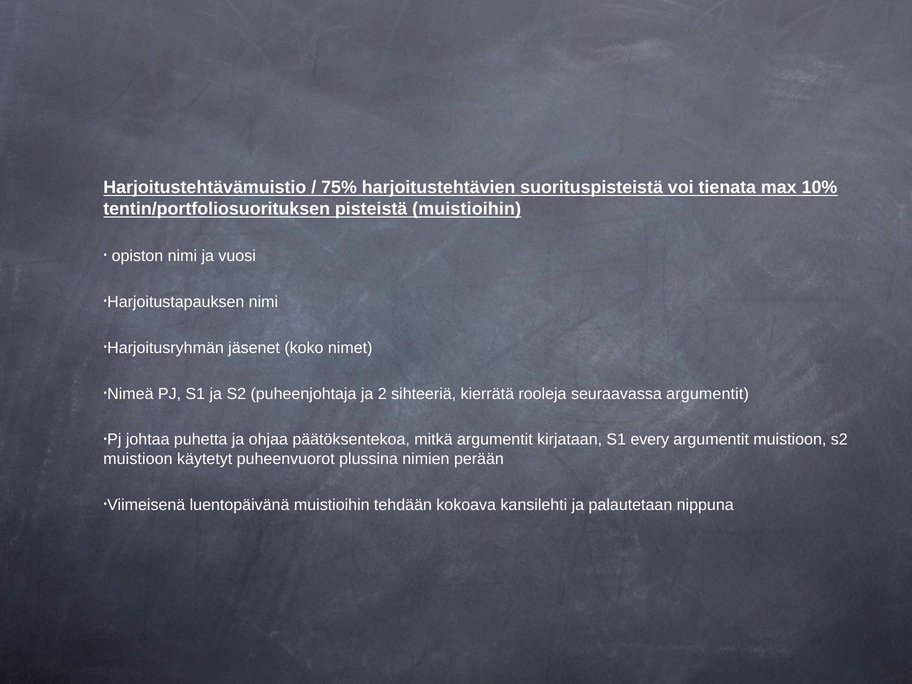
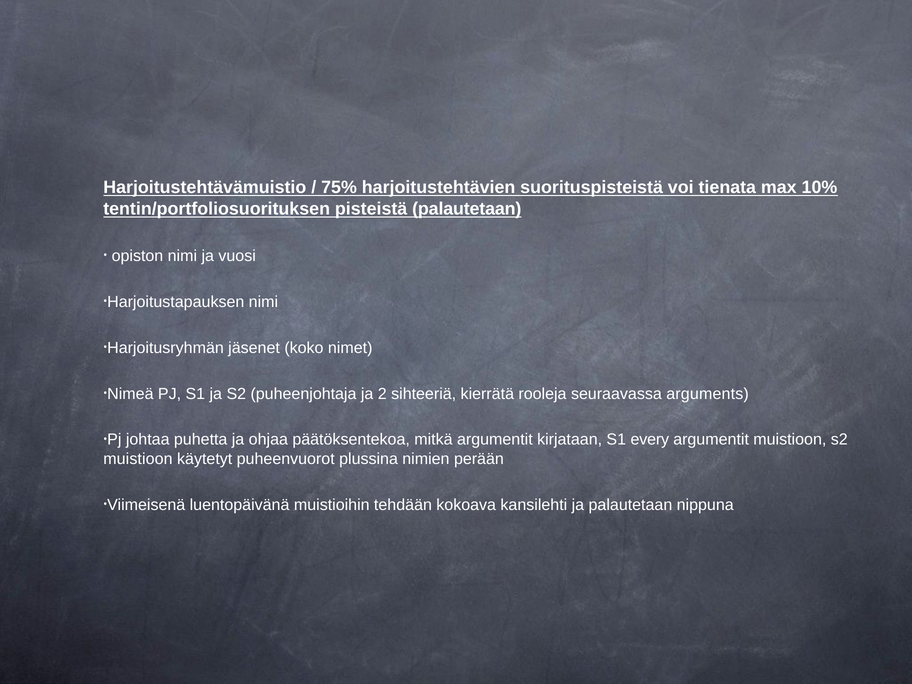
pisteistä muistioihin: muistioihin -> palautetaan
seuraavassa argumentit: argumentit -> arguments
